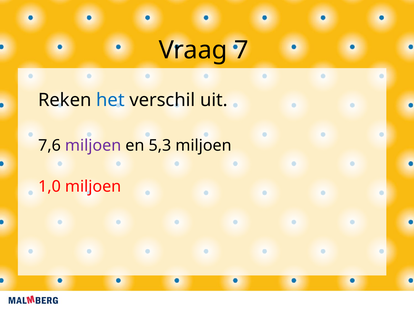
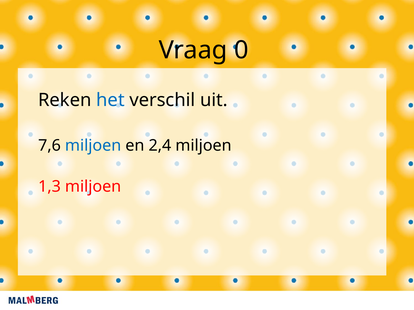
7: 7 -> 0
miljoen at (93, 146) colour: purple -> blue
5,3: 5,3 -> 2,4
1,0: 1,0 -> 1,3
